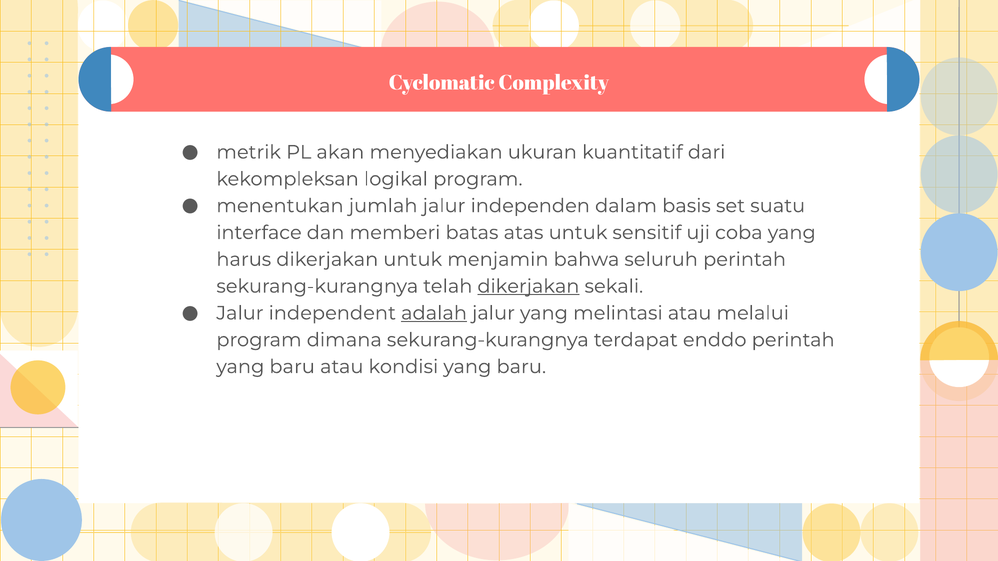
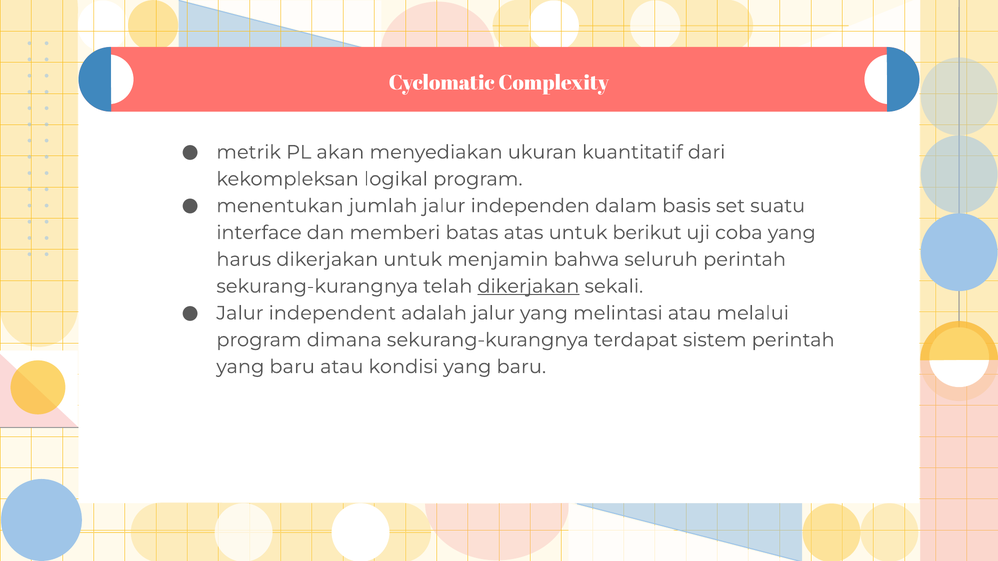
sensitif: sensitif -> berikut
adalah underline: present -> none
enddo: enddo -> sistem
